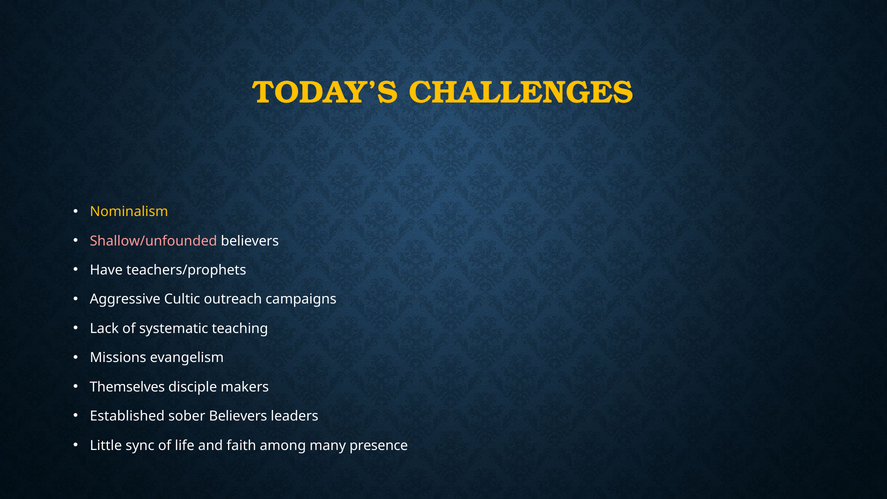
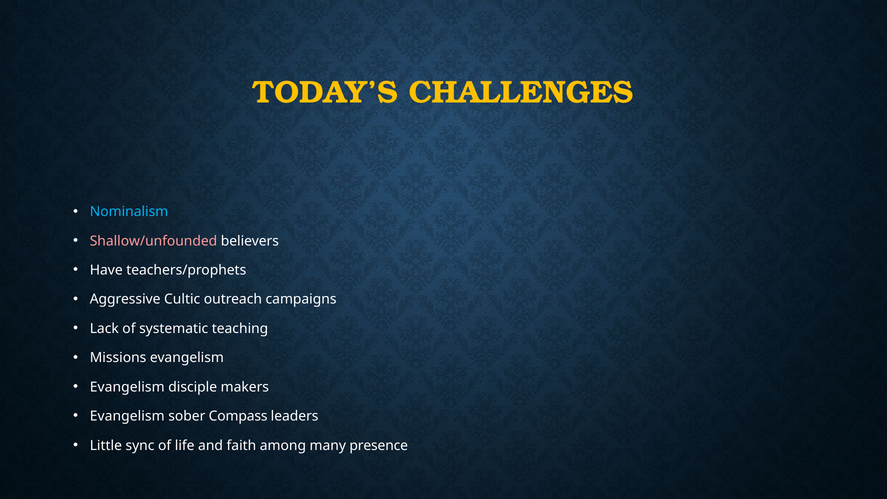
Nominalism colour: yellow -> light blue
Themselves at (127, 387): Themselves -> Evangelism
Established at (127, 416): Established -> Evangelism
sober Believers: Believers -> Compass
